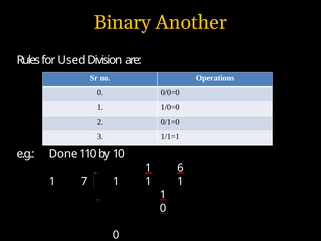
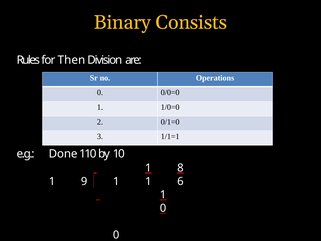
Another: Another -> Consists
Used: Used -> Then
6: 6 -> 8
7: 7 -> 9
1 at (180, 181): 1 -> 6
